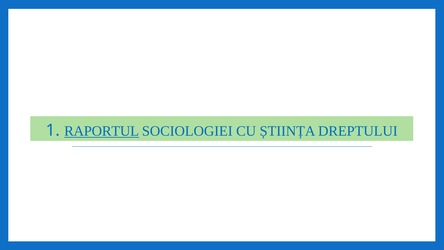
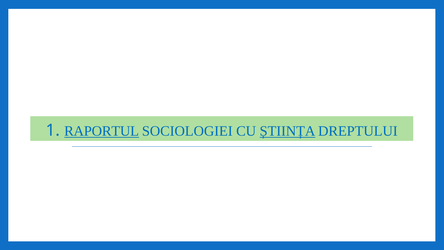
ȘTIINȚA underline: none -> present
